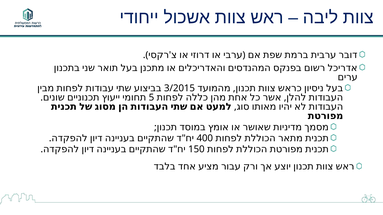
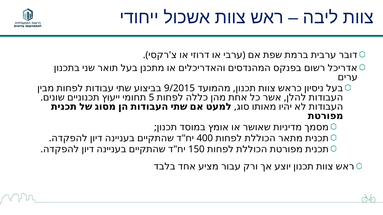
3/2015: 3/2015 -> 9/2015
